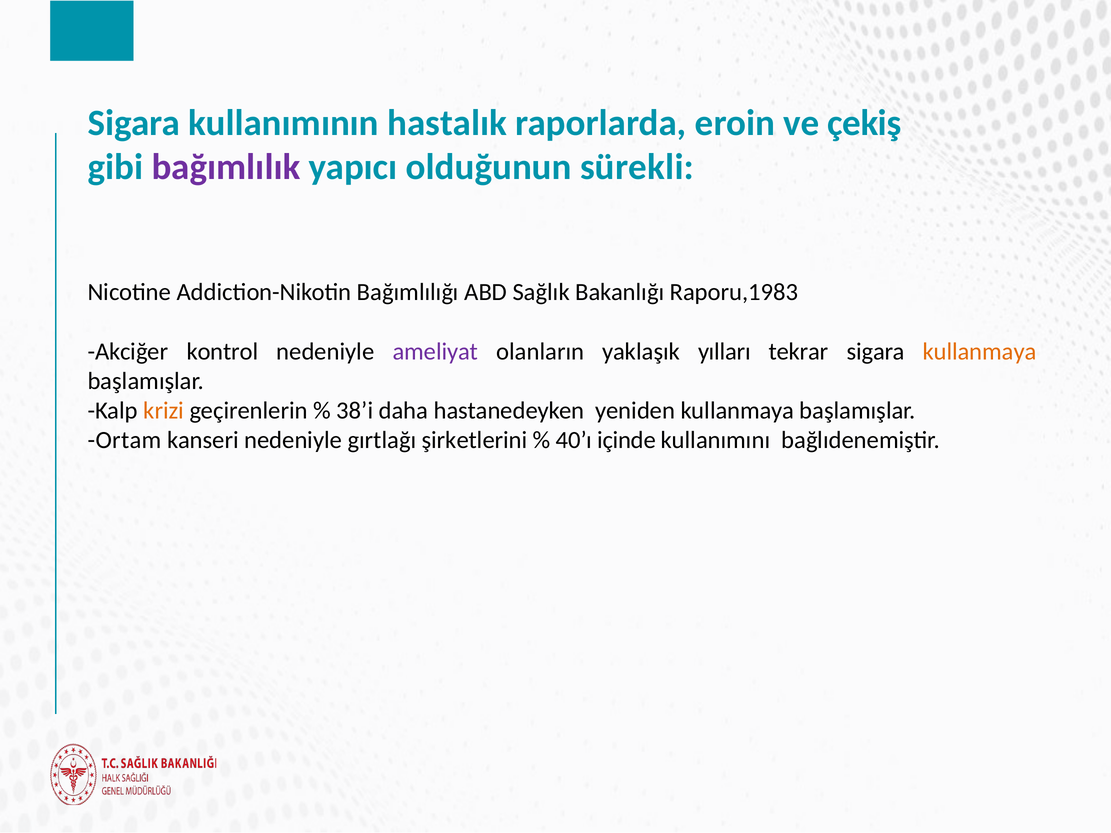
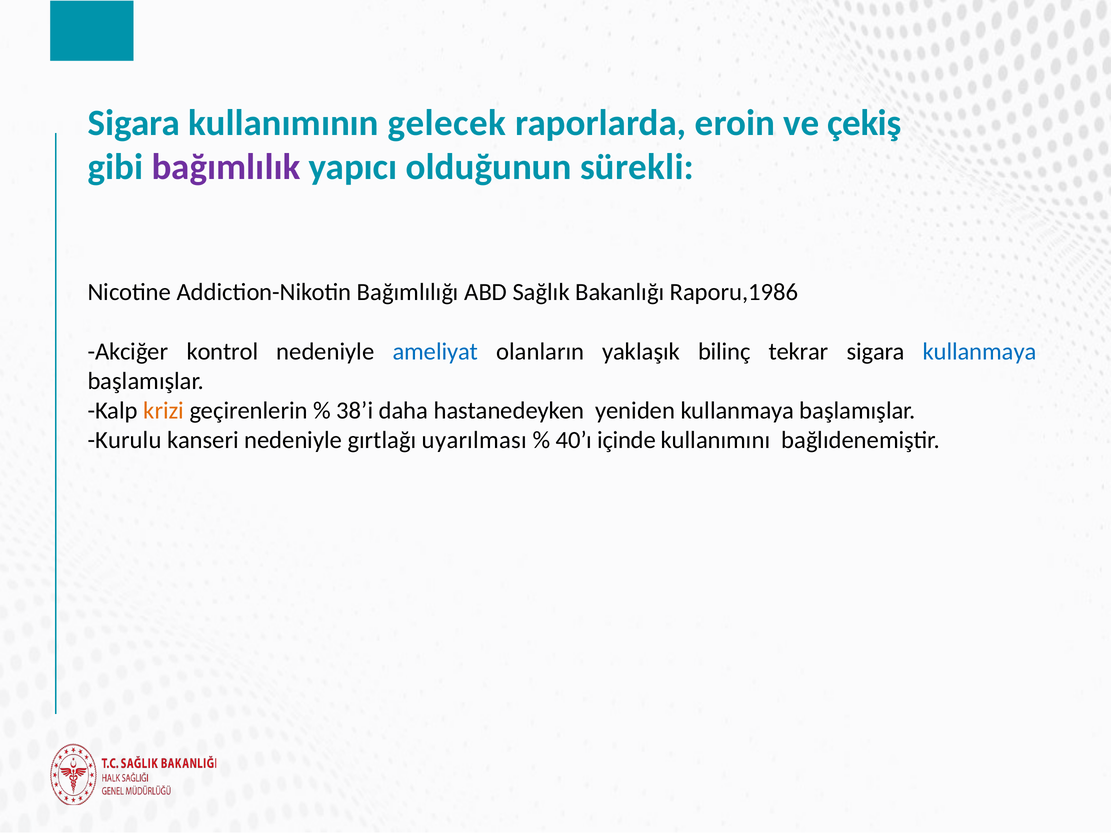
hastalık: hastalık -> gelecek
Raporu,1983: Raporu,1983 -> Raporu,1986
ameliyat colour: purple -> blue
yılları: yılları -> bilinç
kullanmaya at (980, 352) colour: orange -> blue
Ortam: Ortam -> Kurulu
şirketlerini: şirketlerini -> uyarılması
